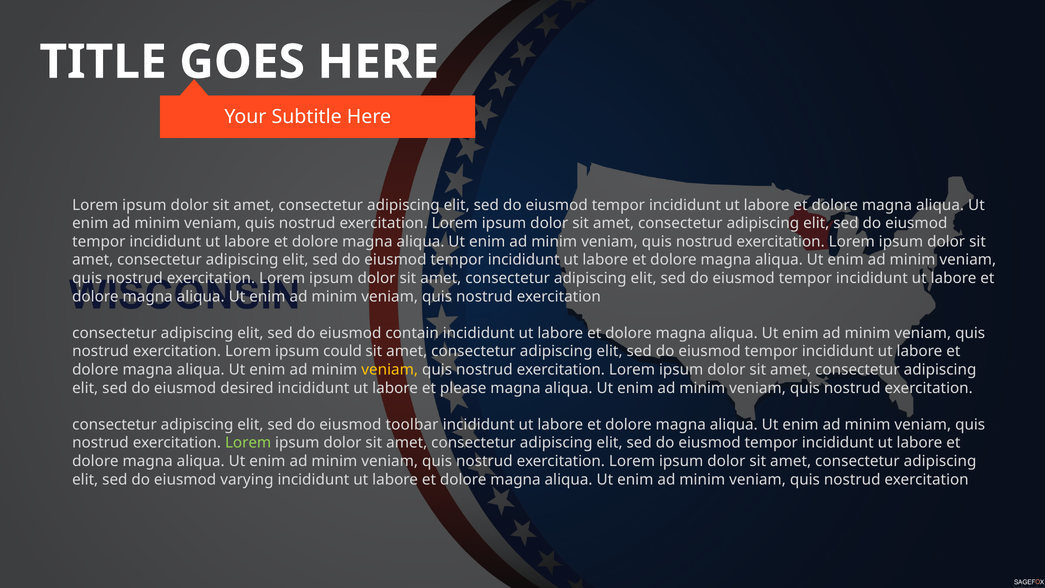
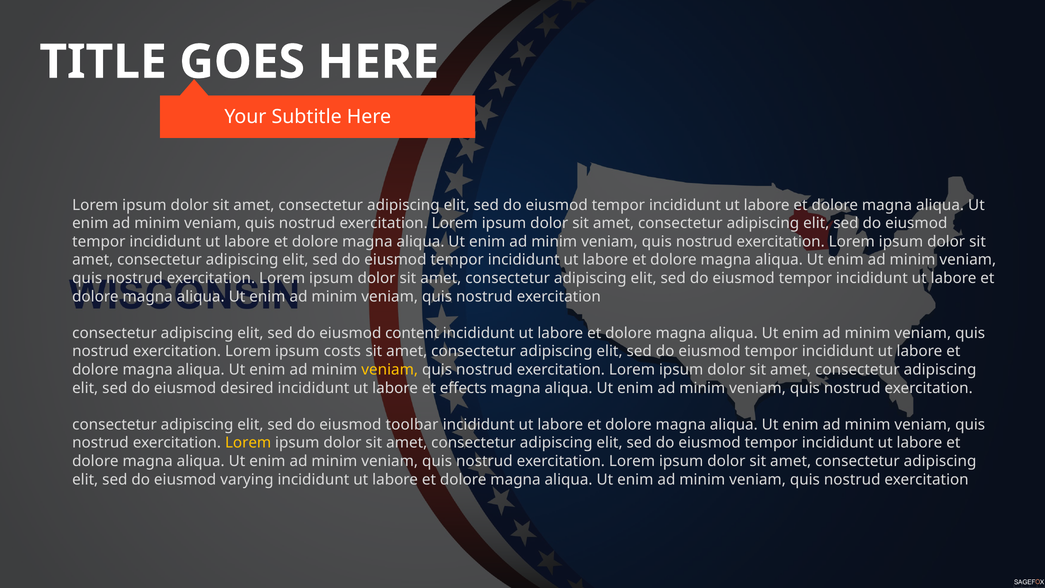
contain: contain -> content
could: could -> costs
please: please -> effects
Lorem at (248, 443) colour: light green -> yellow
